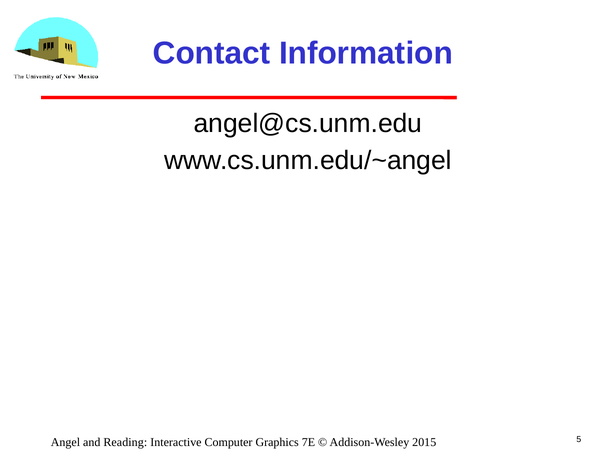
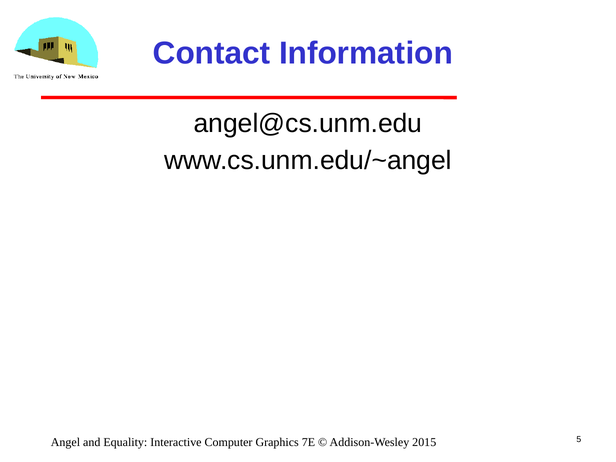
Reading: Reading -> Equality
